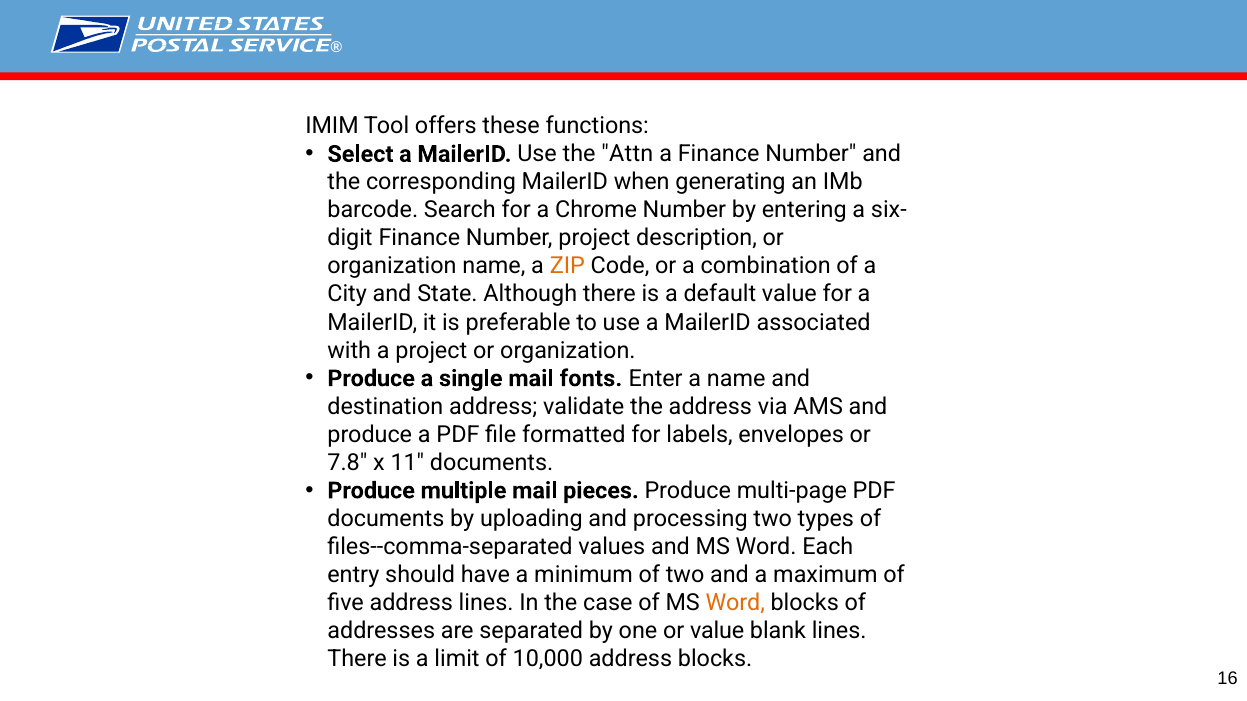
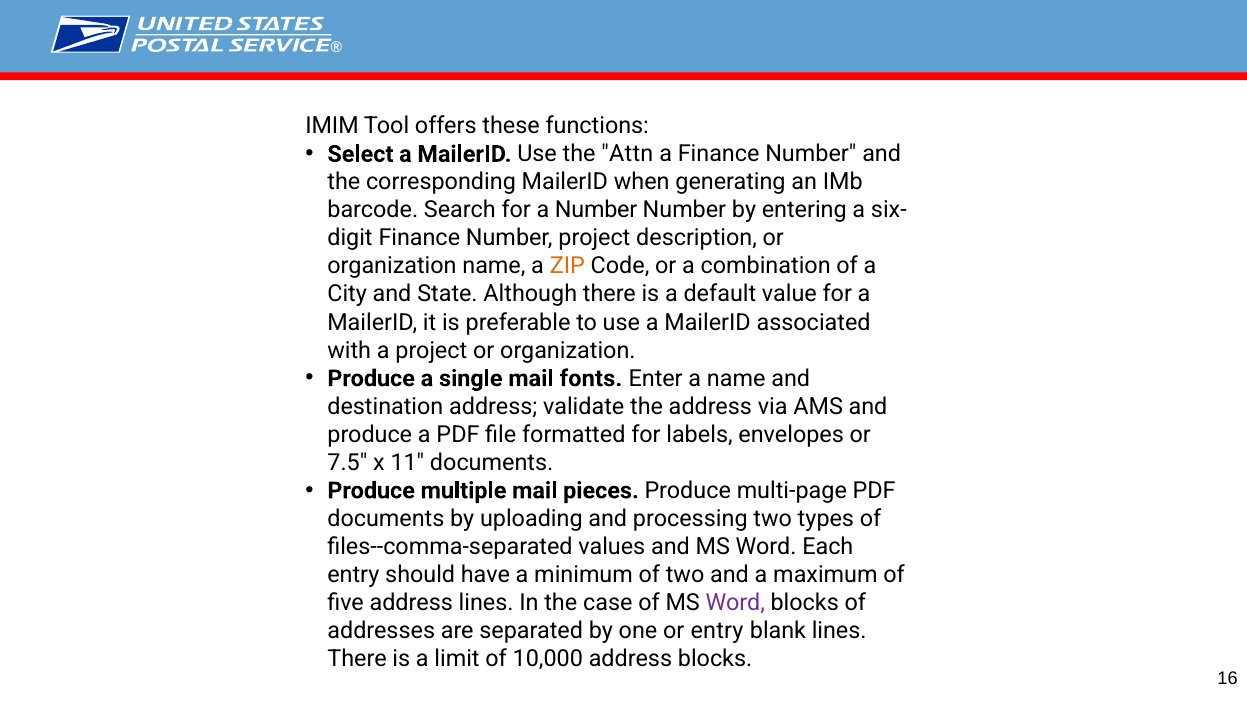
a Chrome: Chrome -> Number
7.8: 7.8 -> 7.5
Word at (735, 603) colour: orange -> purple
or value: value -> entry
